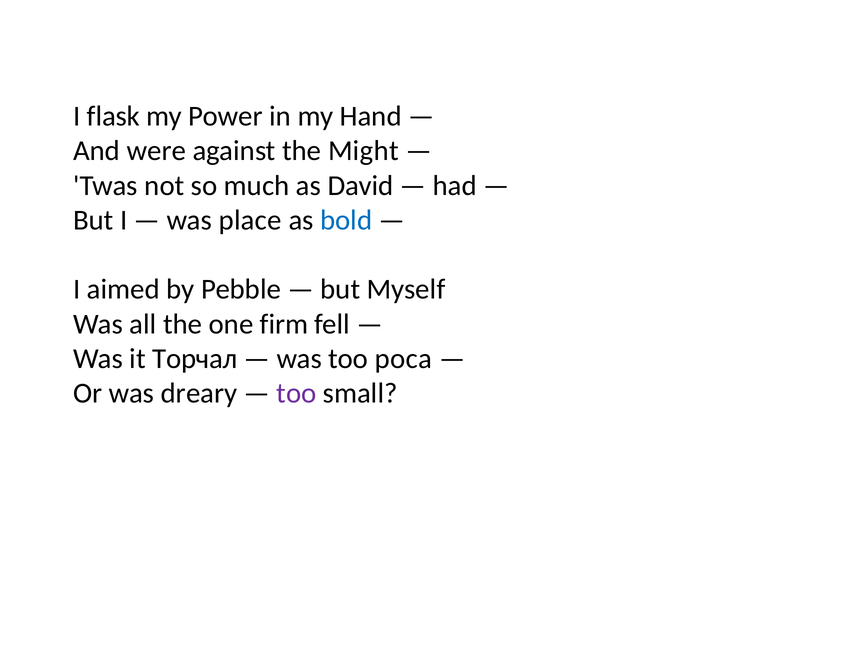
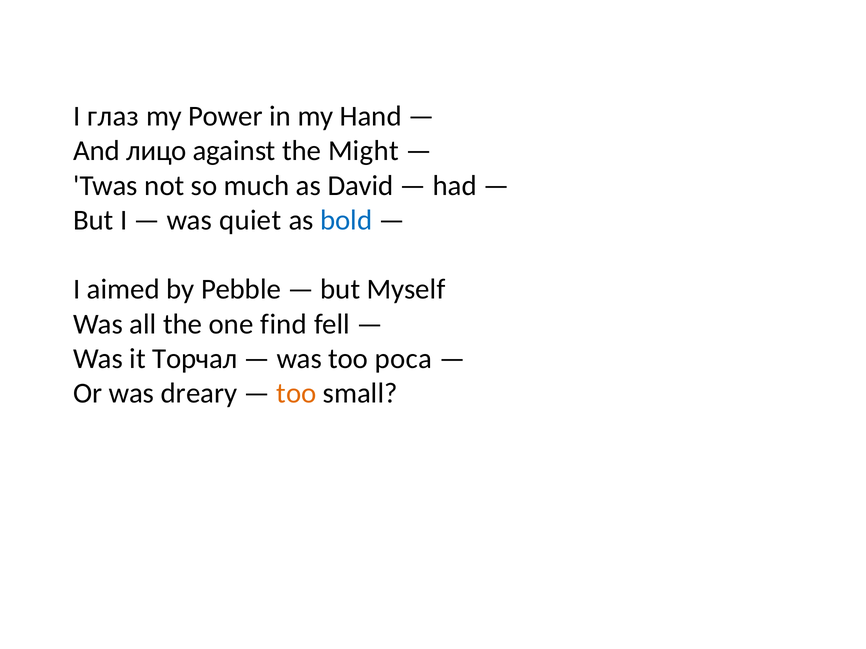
flask: flask -> глаз
were: were -> лицо
place: place -> quiet
firm: firm -> find
too at (296, 394) colour: purple -> orange
